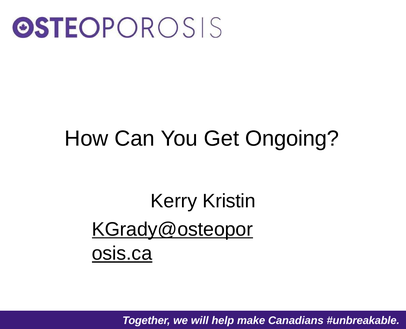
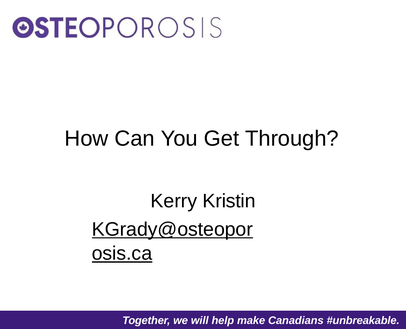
Ongoing: Ongoing -> Through
